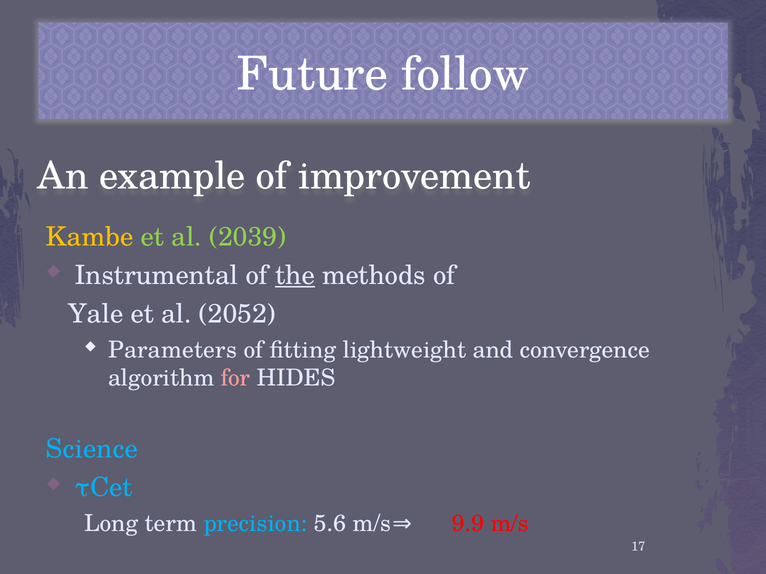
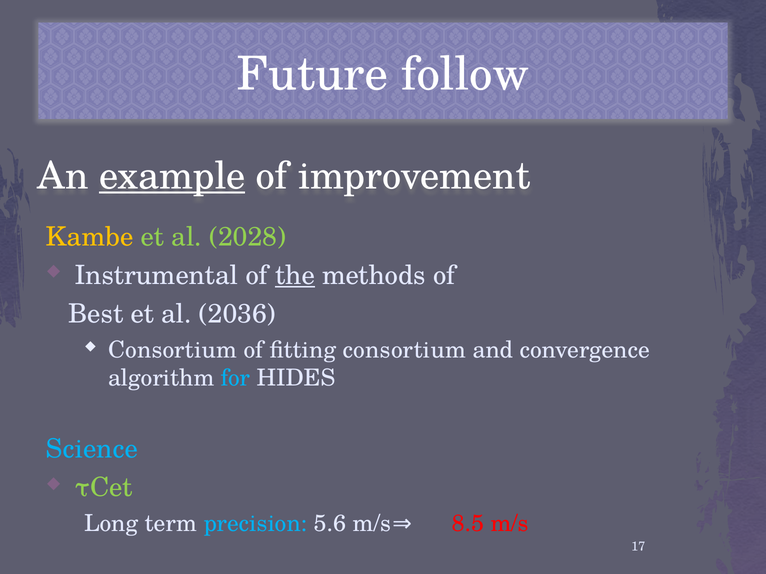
example underline: none -> present
2039: 2039 -> 2028
Yale: Yale -> Best
2052: 2052 -> 2036
Parameters at (173, 350): Parameters -> Consortium
fitting lightweight: lightweight -> consortium
for colour: pink -> light blue
τCet colour: light blue -> light green
9.9: 9.9 -> 8.5
